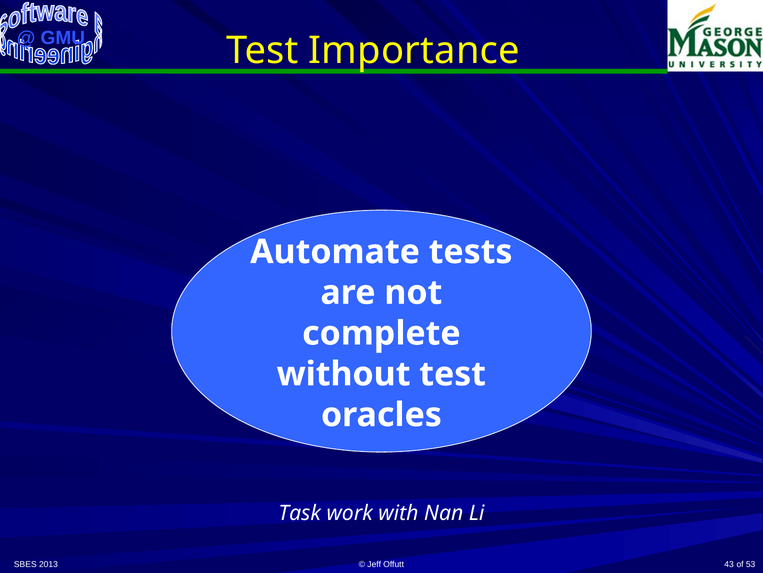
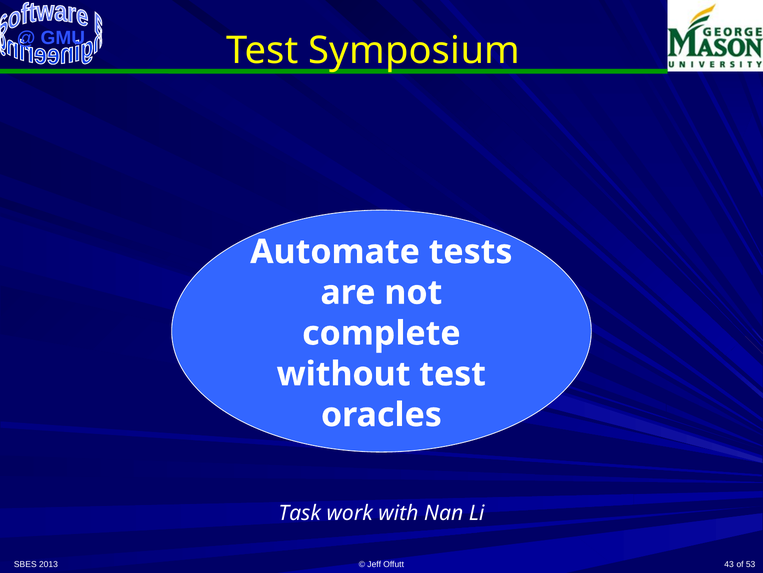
Importance: Importance -> Symposium
